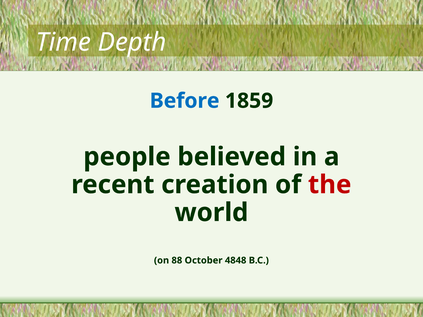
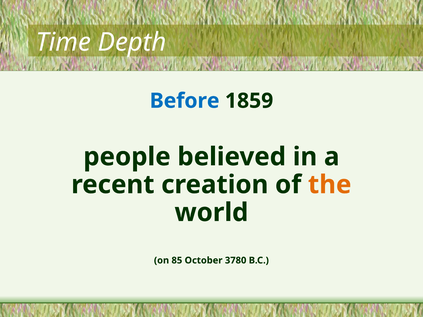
the colour: red -> orange
88: 88 -> 85
4848: 4848 -> 3780
